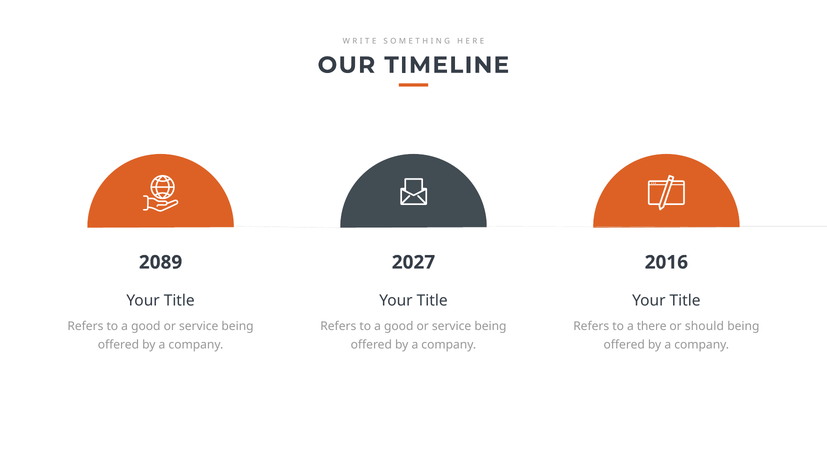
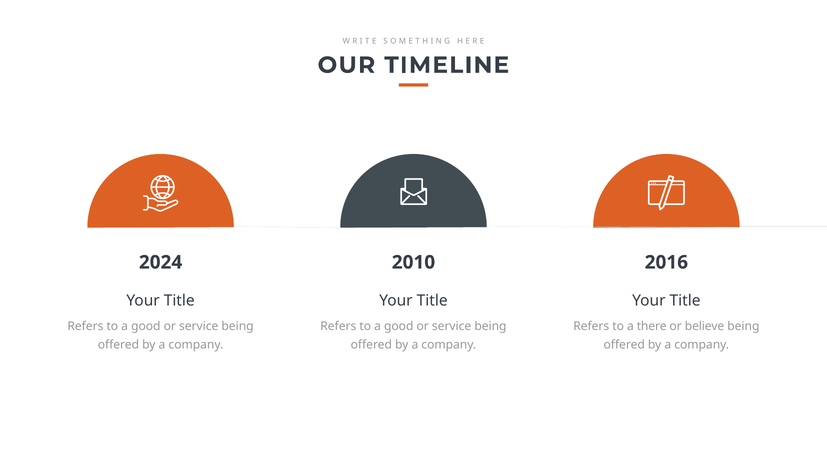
2089: 2089 -> 2024
2027: 2027 -> 2010
should: should -> believe
